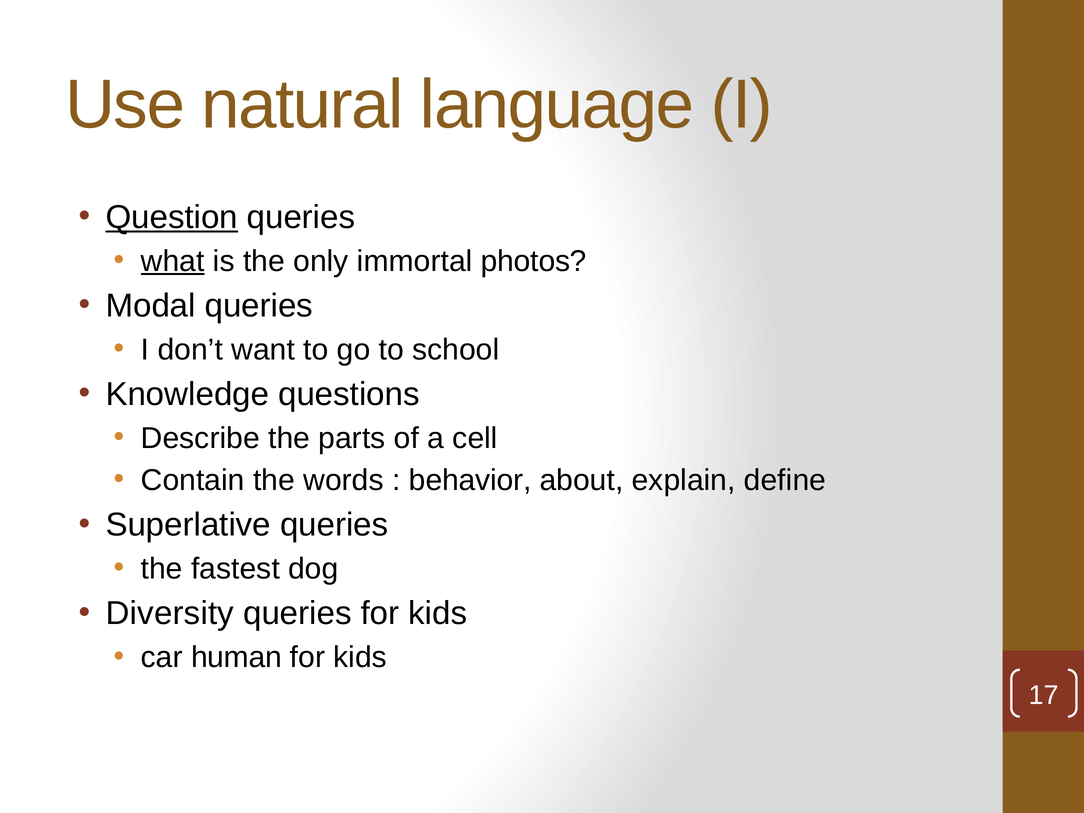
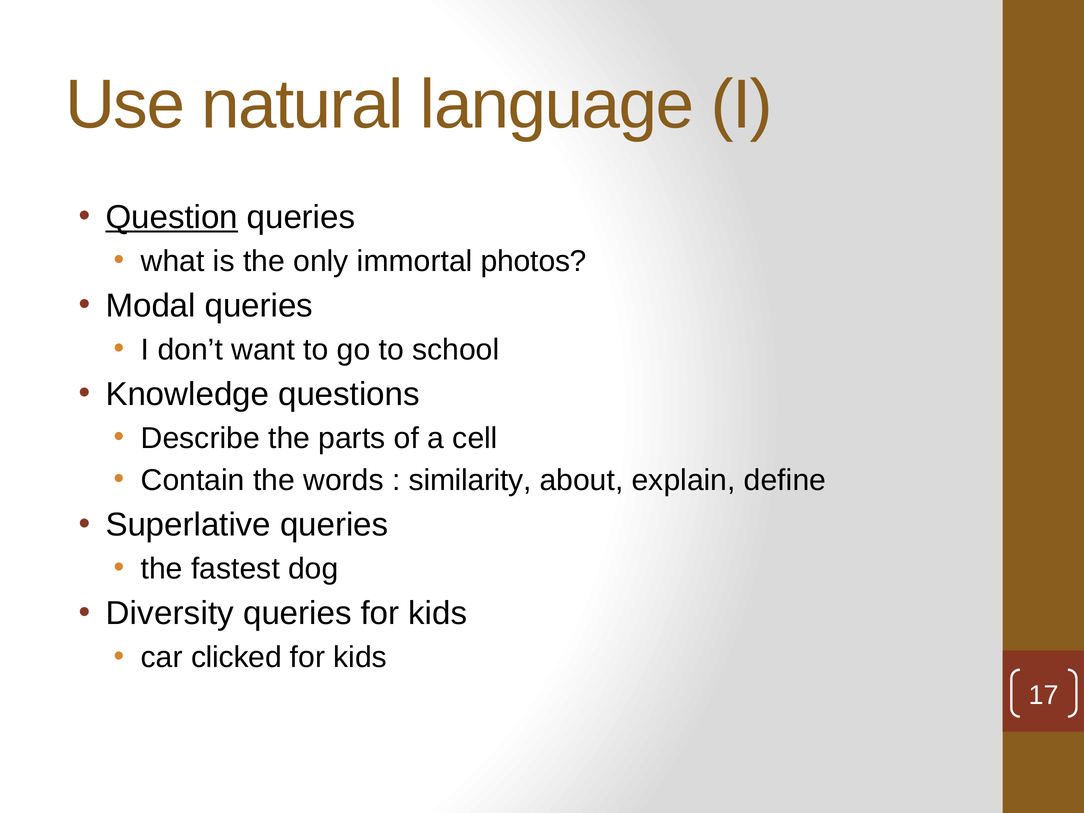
what underline: present -> none
behavior: behavior -> similarity
human: human -> clicked
